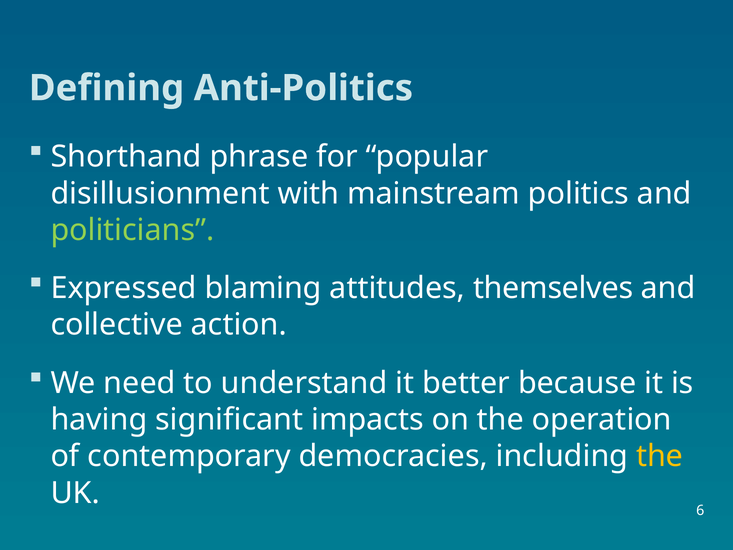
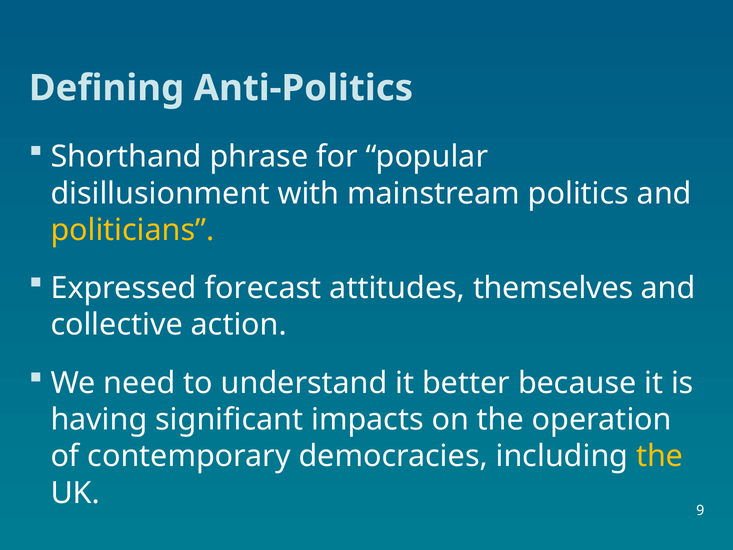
politicians colour: light green -> yellow
blaming: blaming -> forecast
6: 6 -> 9
